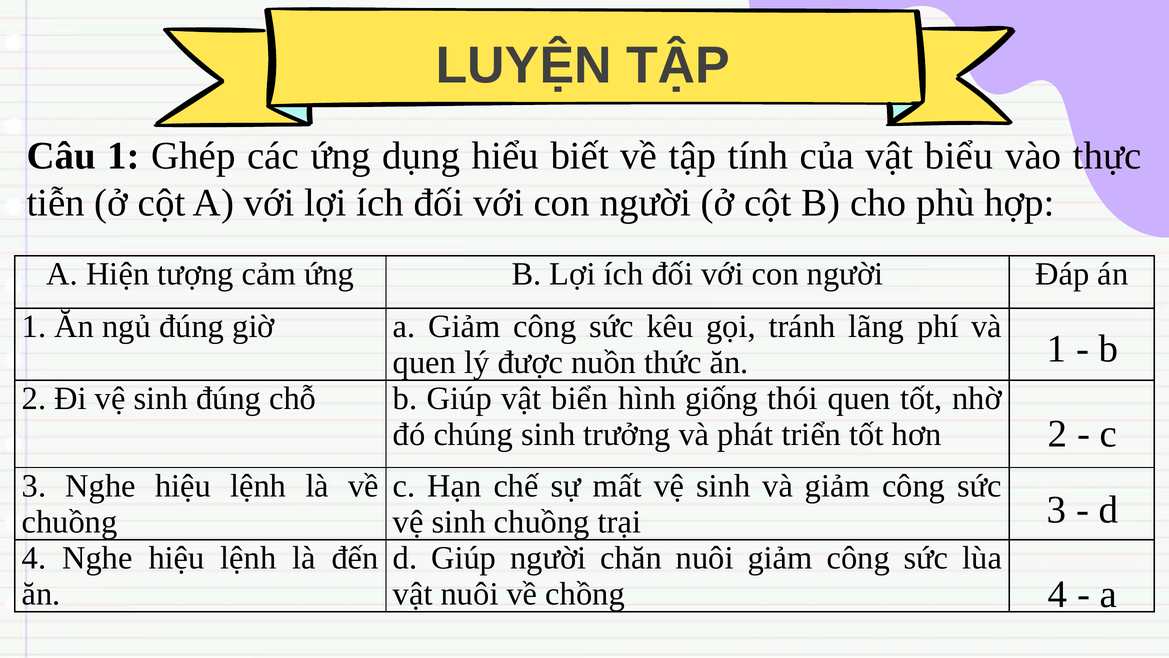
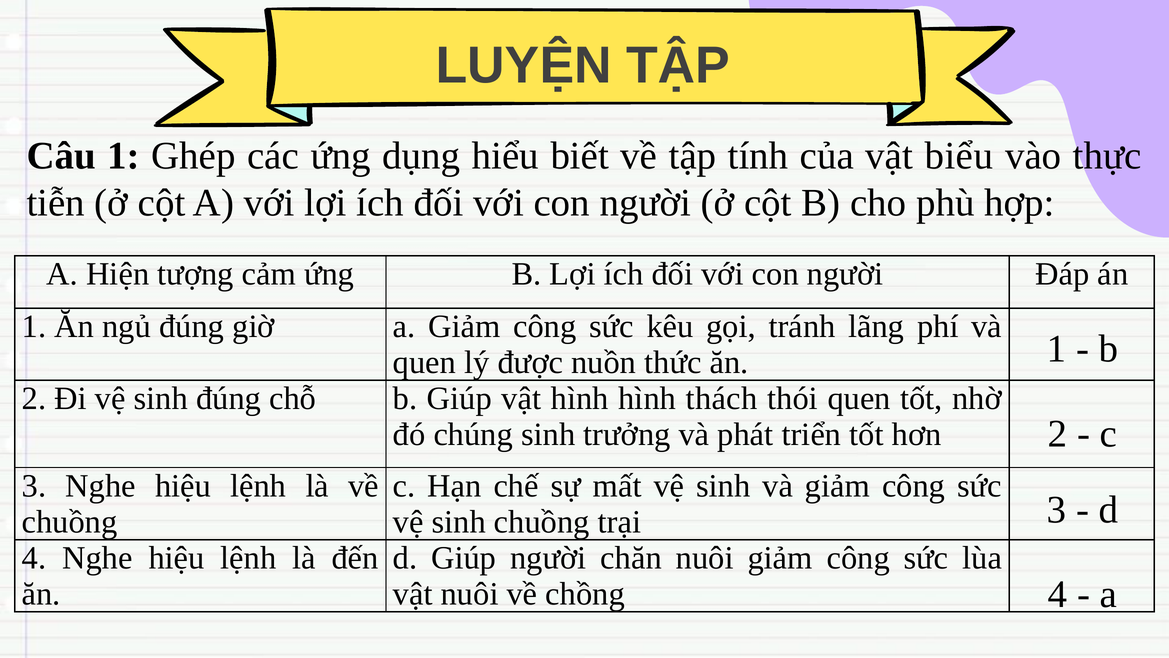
vật biển: biển -> hình
giống: giống -> thách
